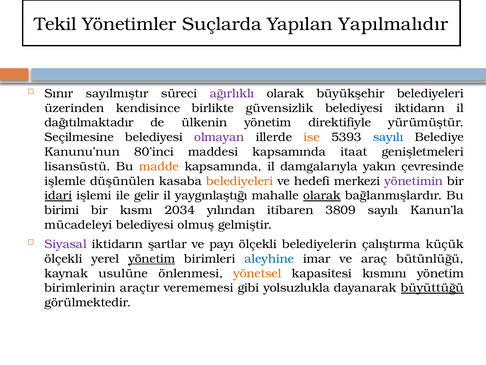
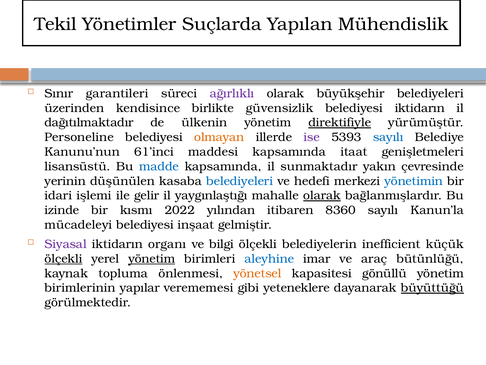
Yapılmalıdır: Yapılmalıdır -> Mühendislik
sayılmıştır: sayılmıştır -> garantileri
direktifiyle underline: none -> present
Seçilmesine: Seçilmesine -> Personeline
olmayan colour: purple -> orange
ise colour: orange -> purple
80’inci: 80’inci -> 61’inci
madde colour: orange -> blue
damgalarıyla: damgalarıyla -> sunmaktadır
işlemle: işlemle -> yerinin
belediyeleri at (240, 181) colour: orange -> blue
yönetimin colour: purple -> blue
idari underline: present -> none
birimi: birimi -> izinde
2034: 2034 -> 2022
3809: 3809 -> 8360
olmuş: olmuş -> inşaat
şartlar: şartlar -> organı
payı: payı -> bilgi
çalıştırma: çalıştırma -> inefficient
ölçekli at (64, 258) underline: none -> present
usulüne: usulüne -> topluma
kısmını: kısmını -> gönüllü
araçtır: araçtır -> yapılar
yolsuzlukla: yolsuzlukla -> yeteneklere
